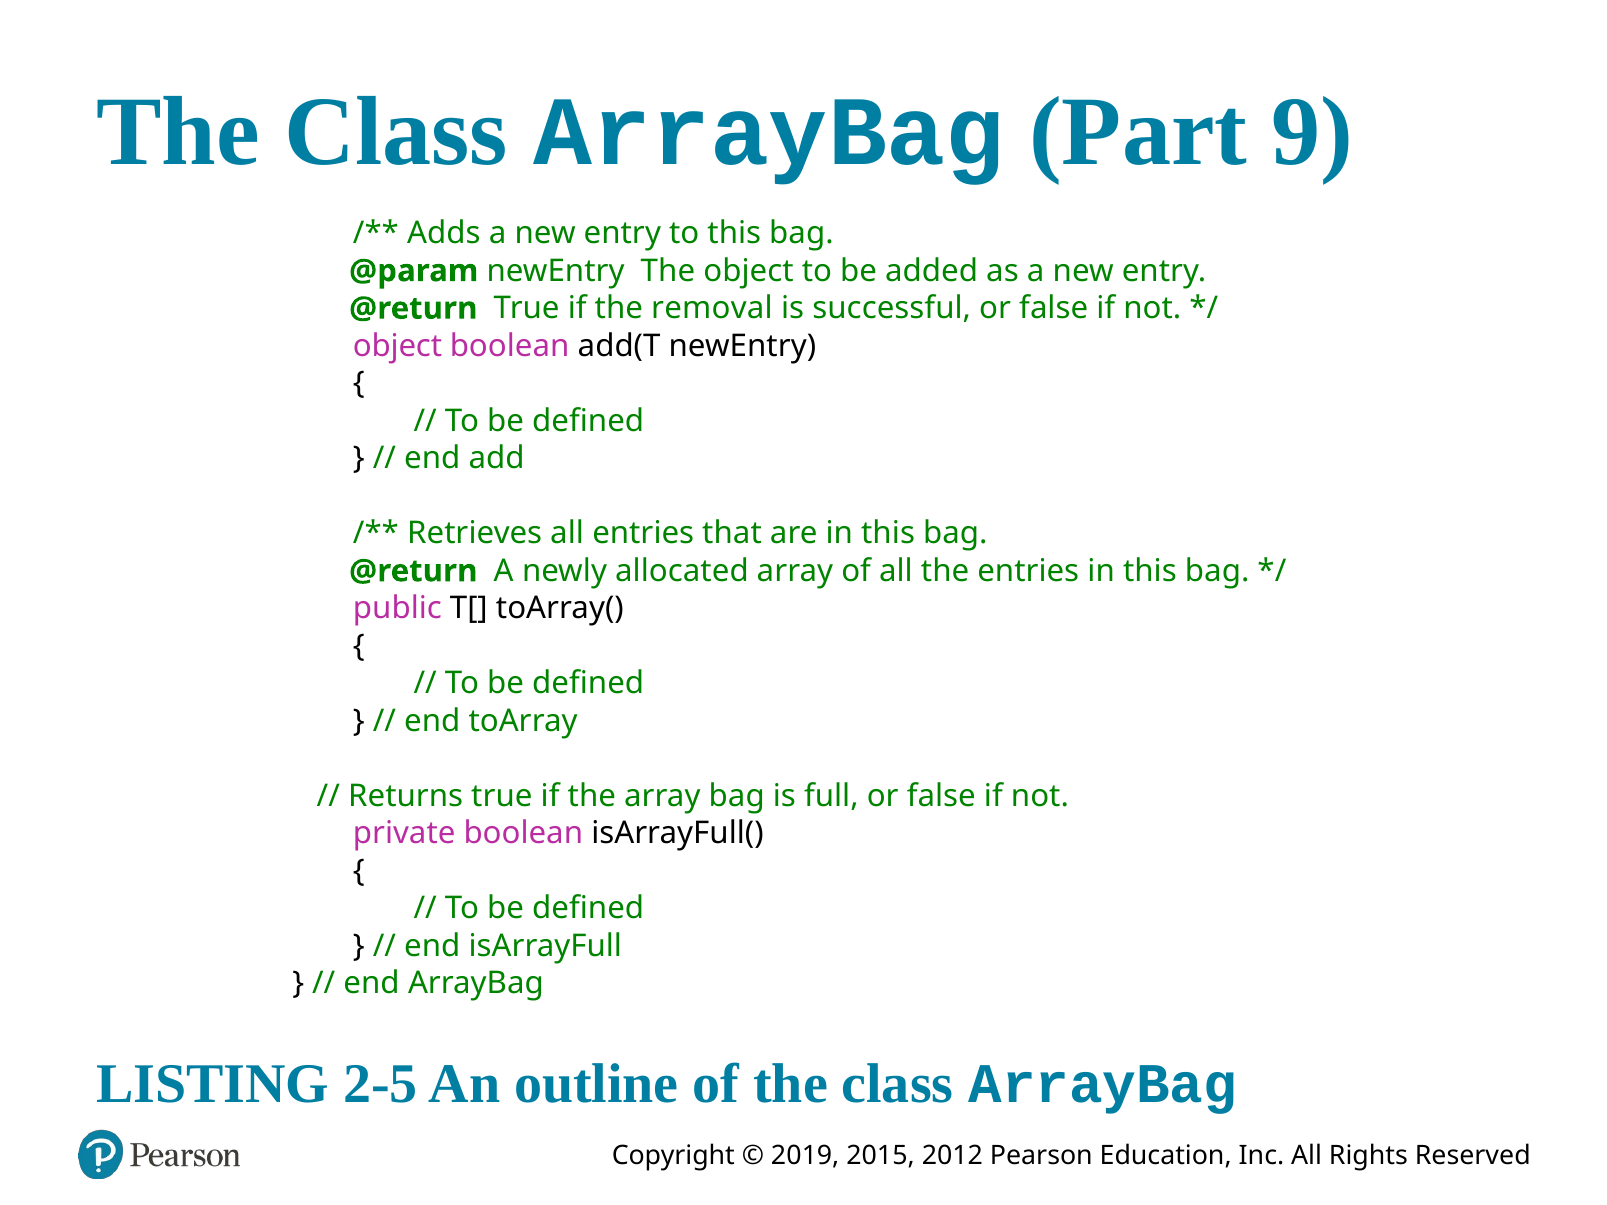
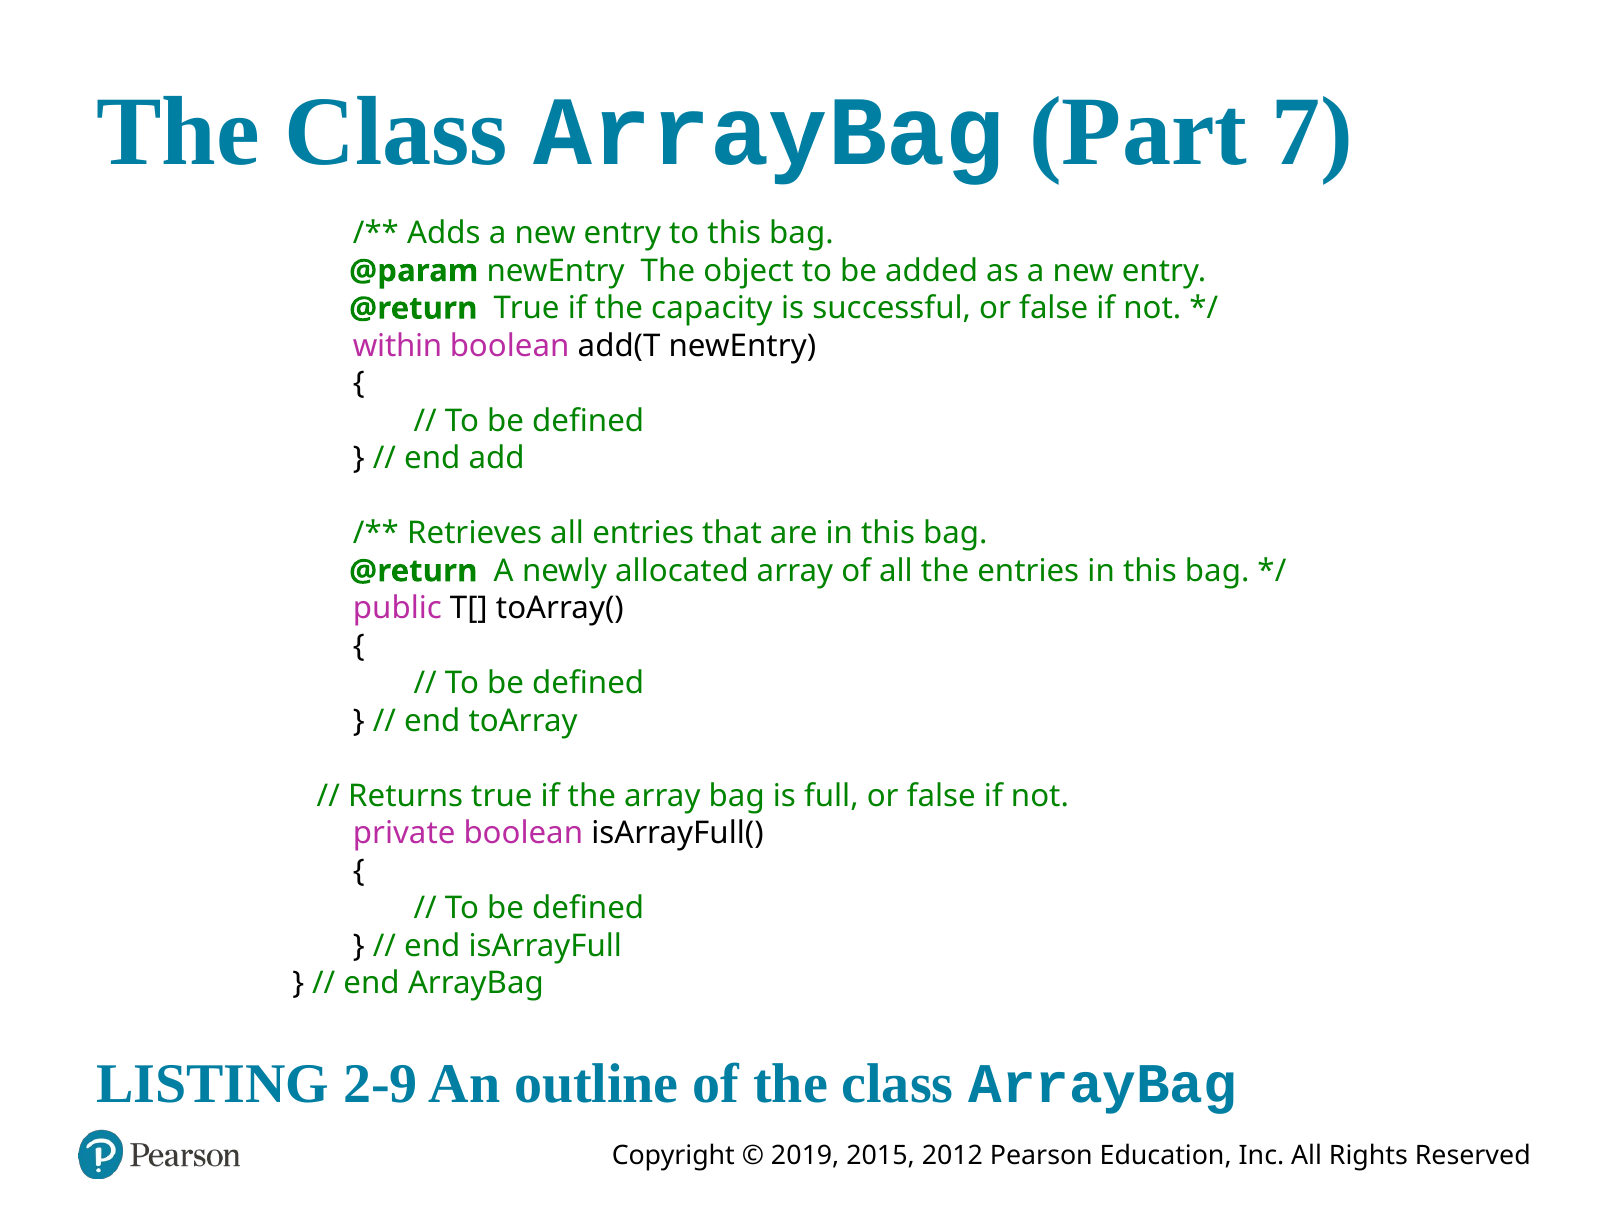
9: 9 -> 7
removal: removal -> capacity
object at (398, 346): object -> within
2-5: 2-5 -> 2-9
